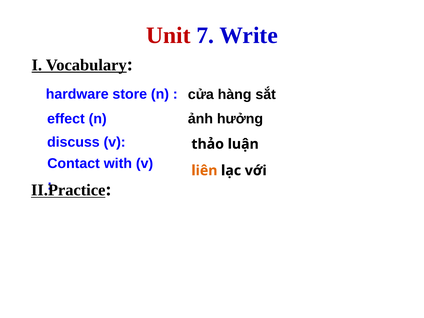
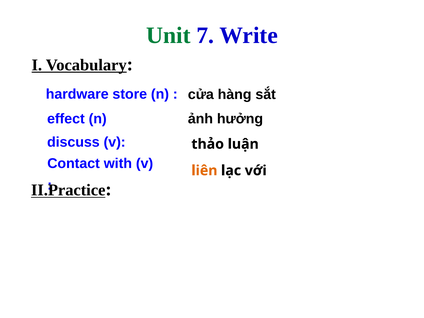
Unit colour: red -> green
